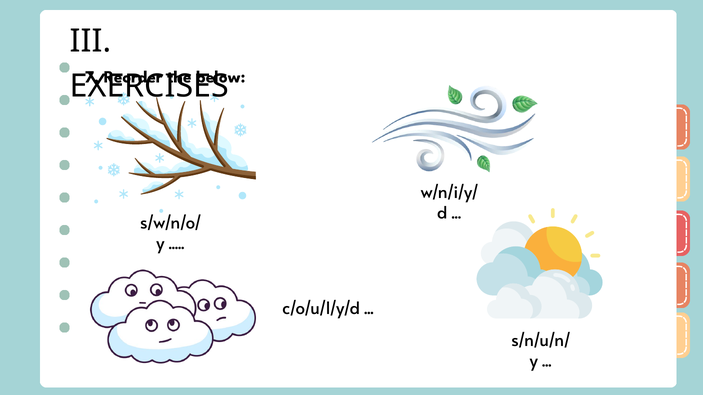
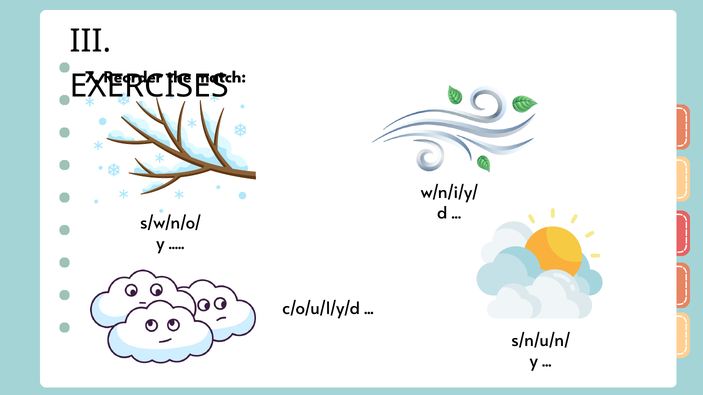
below: below -> match
